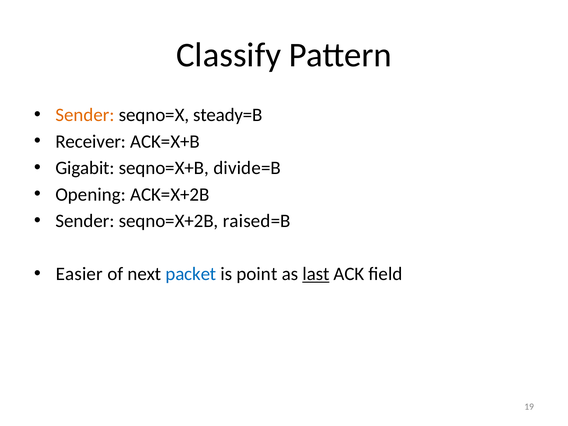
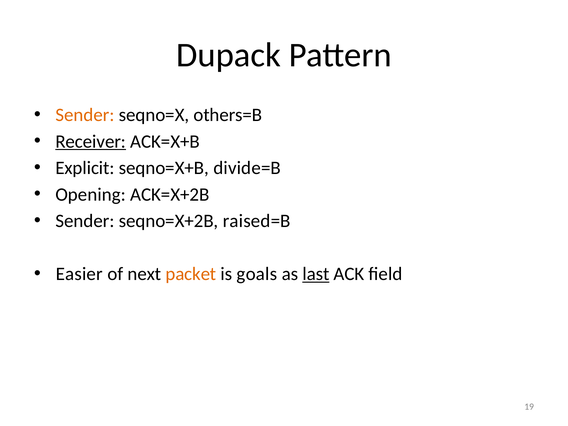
Classify: Classify -> Dupack
steady=B: steady=B -> others=B
Receiver underline: none -> present
Gigabit: Gigabit -> Explicit
packet colour: blue -> orange
point: point -> goals
